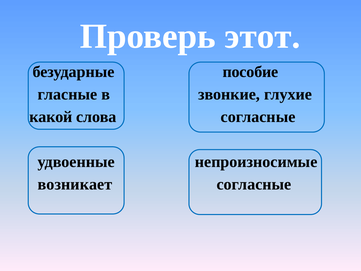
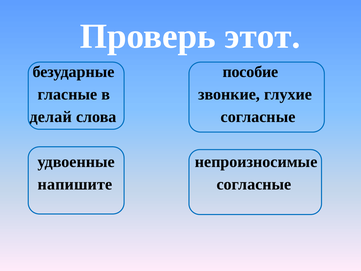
какой: какой -> делай
возникает: возникает -> напишите
